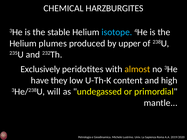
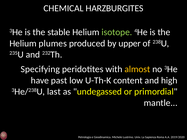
isotope colour: light blue -> light green
Exclusively: Exclusively -> Specifying
they: they -> past
will: will -> last
